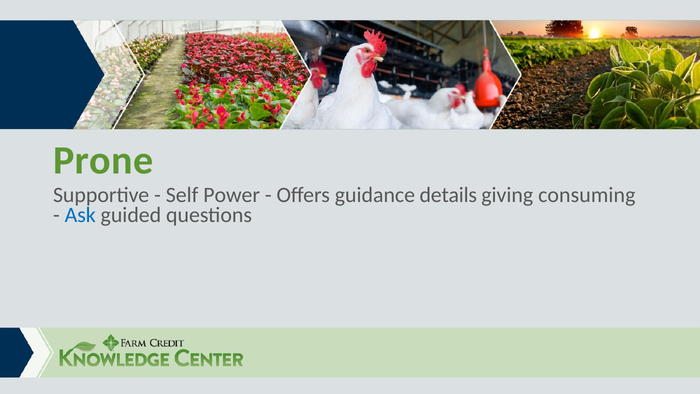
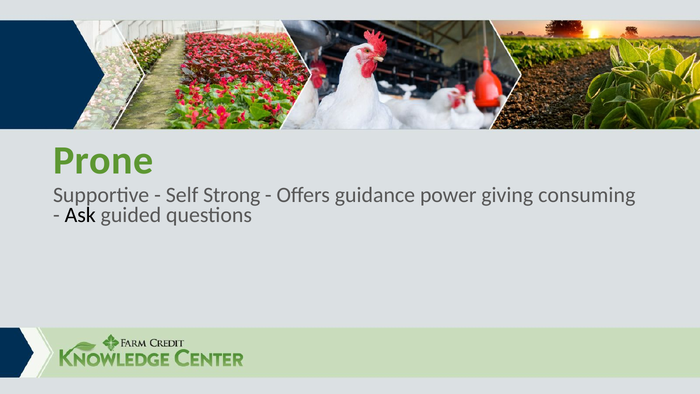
Power: Power -> Strong
details: details -> power
Ask colour: blue -> black
